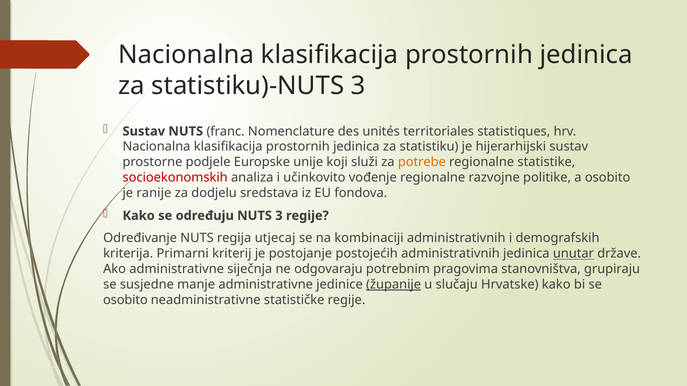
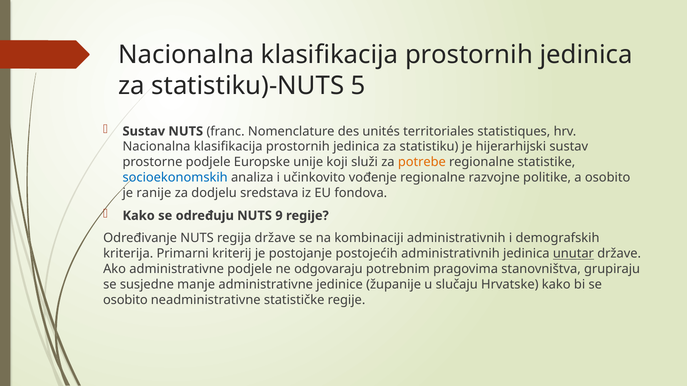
statistiku)-NUTS 3: 3 -> 5
socioekonomskih colour: red -> blue
NUTS 3: 3 -> 9
regija utjecaj: utjecaj -> države
administrativne siječnja: siječnja -> podjele
županije underline: present -> none
